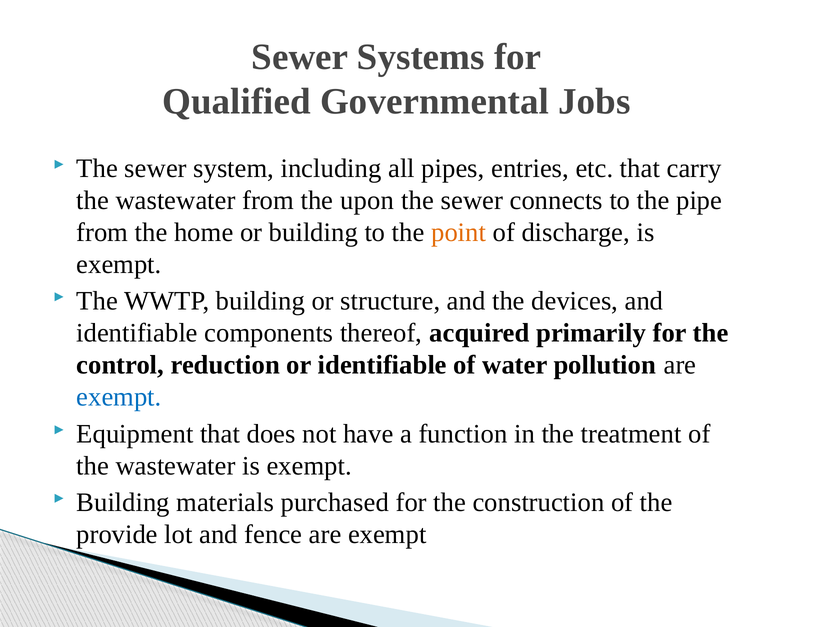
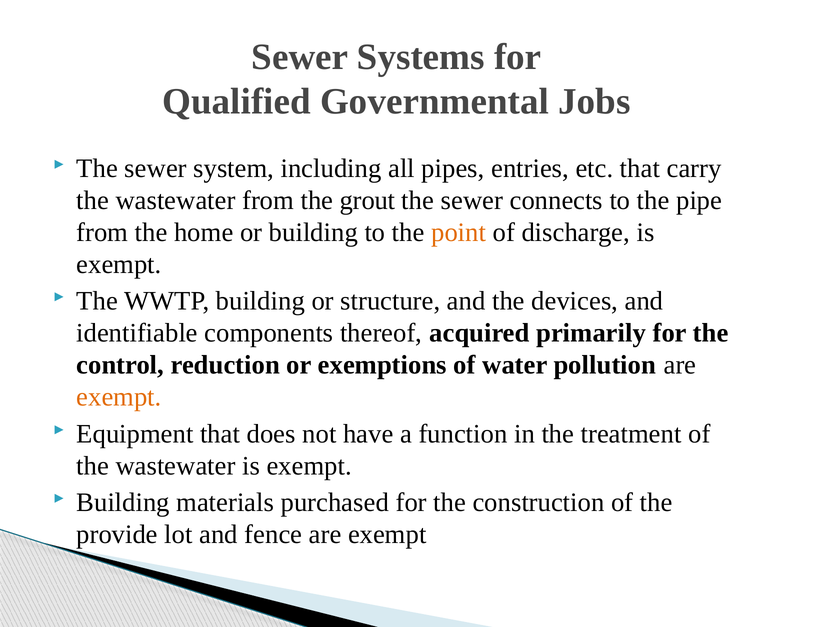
upon: upon -> grout
or identifiable: identifiable -> exemptions
exempt at (119, 397) colour: blue -> orange
